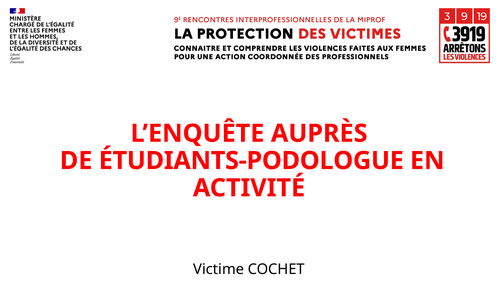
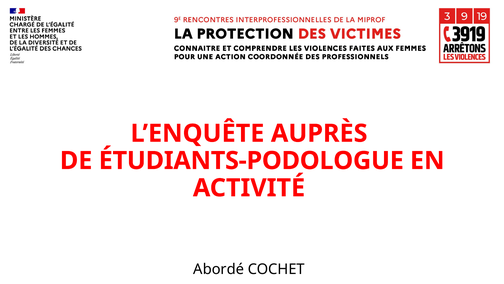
Victime: Victime -> Abordé
